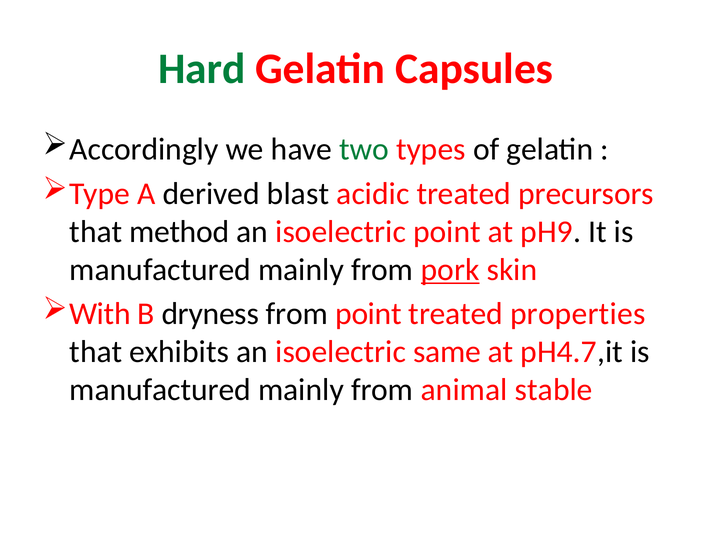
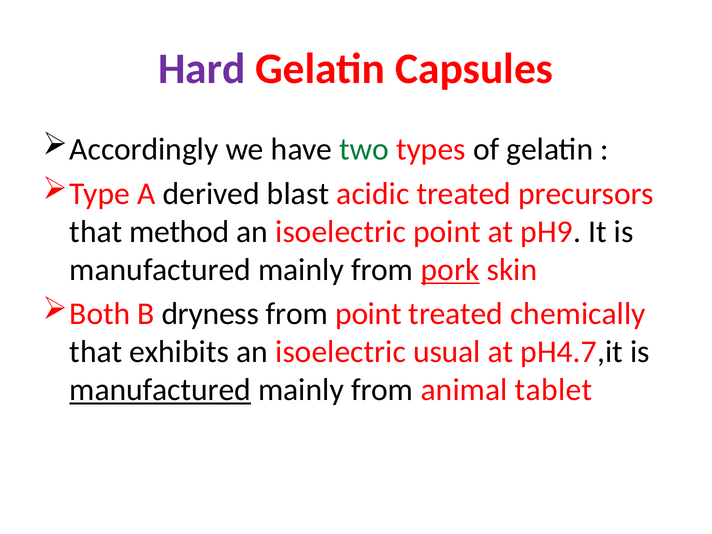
Hard colour: green -> purple
With: With -> Both
properties: properties -> chemically
same: same -> usual
manufactured at (160, 390) underline: none -> present
stable: stable -> tablet
